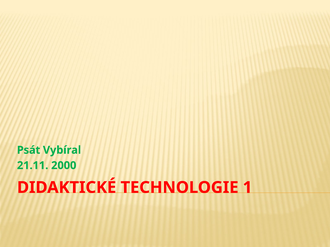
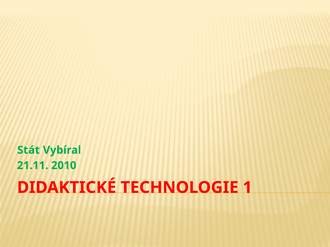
Psát: Psát -> Stát
2000: 2000 -> 2010
